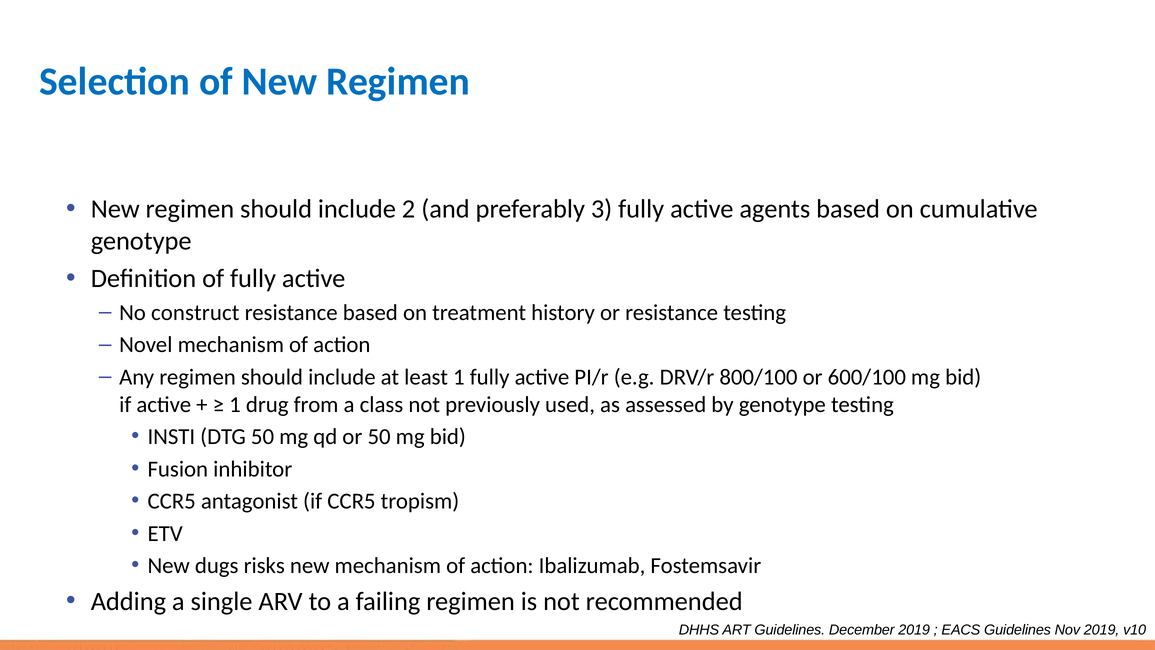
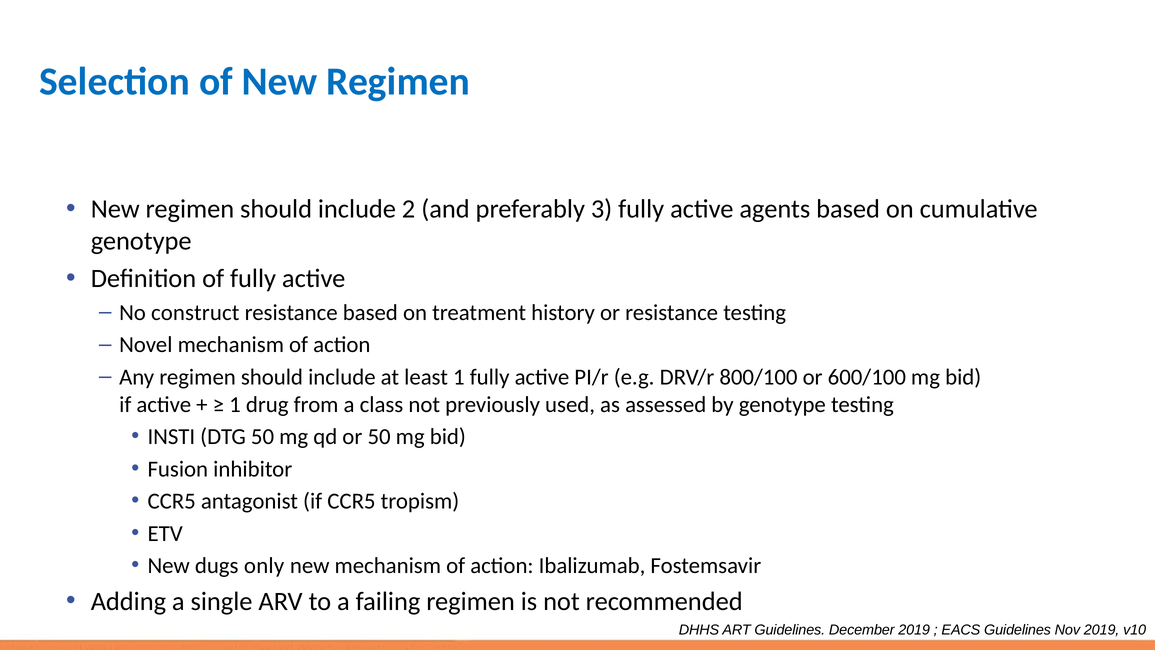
risks: risks -> only
